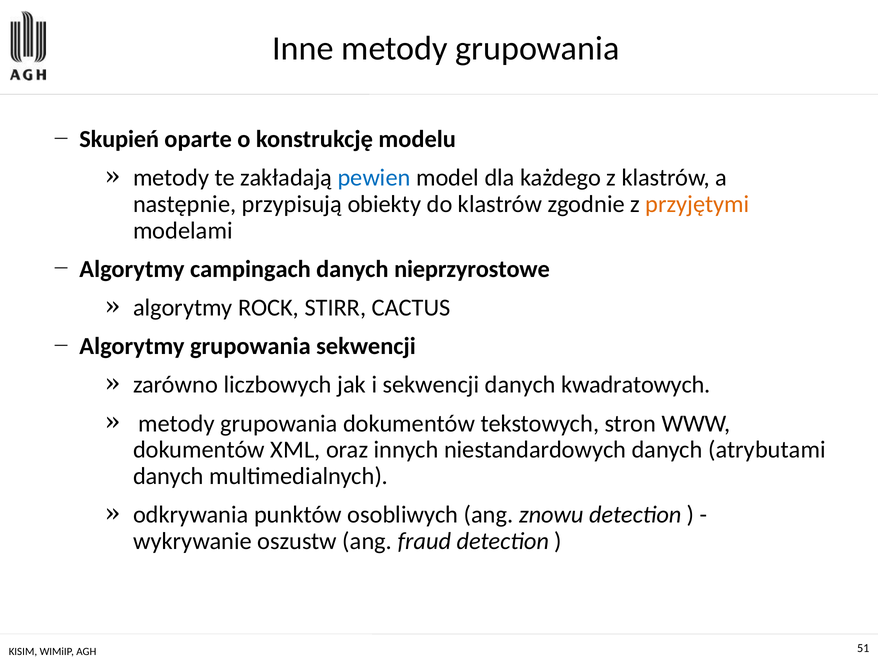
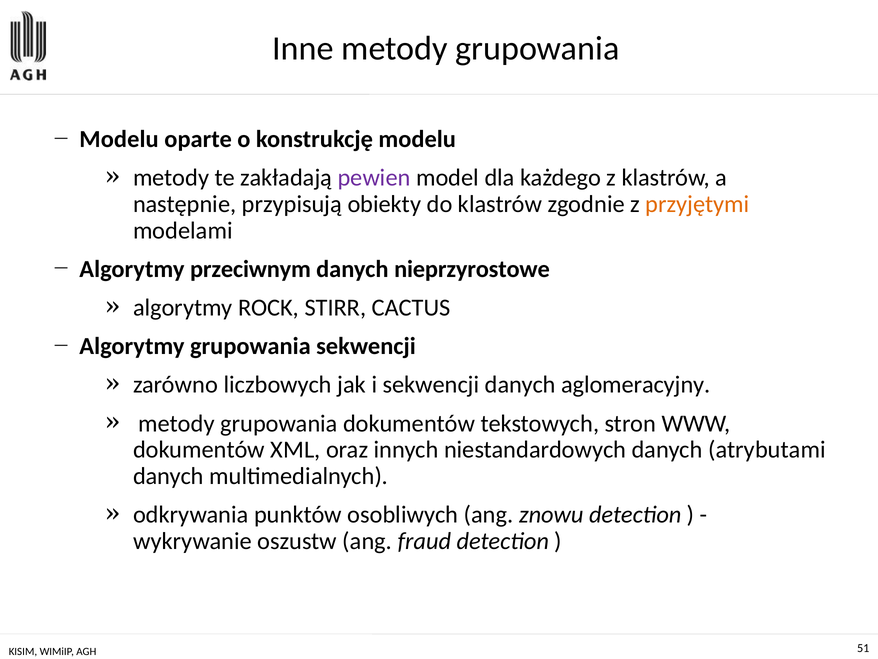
Skupień at (119, 139): Skupień -> Modelu
pewien colour: blue -> purple
campingach: campingach -> przeciwnym
kwadratowych: kwadratowych -> aglomeracyjny
